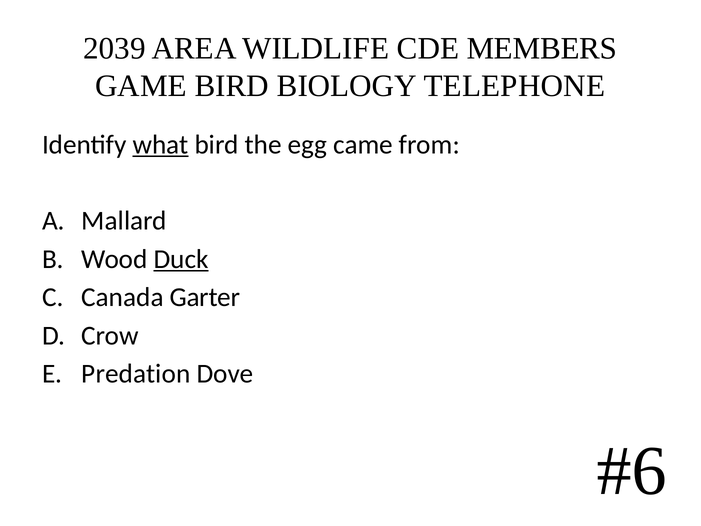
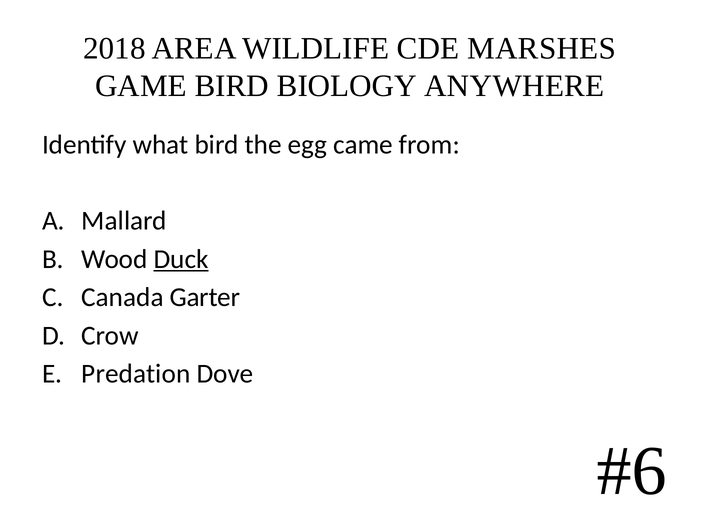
2039: 2039 -> 2018
MEMBERS: MEMBERS -> MARSHES
TELEPHONE: TELEPHONE -> ANYWHERE
what underline: present -> none
